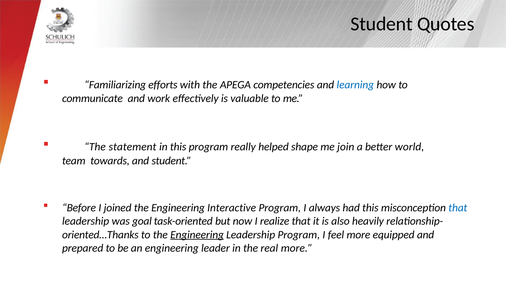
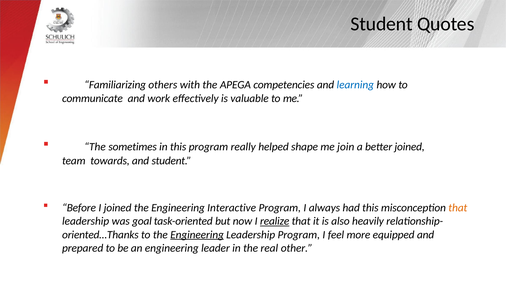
efforts: efforts -> others
statement: statement -> sometimes
better world: world -> joined
that at (458, 207) colour: blue -> orange
realize underline: none -> present
real more: more -> other
